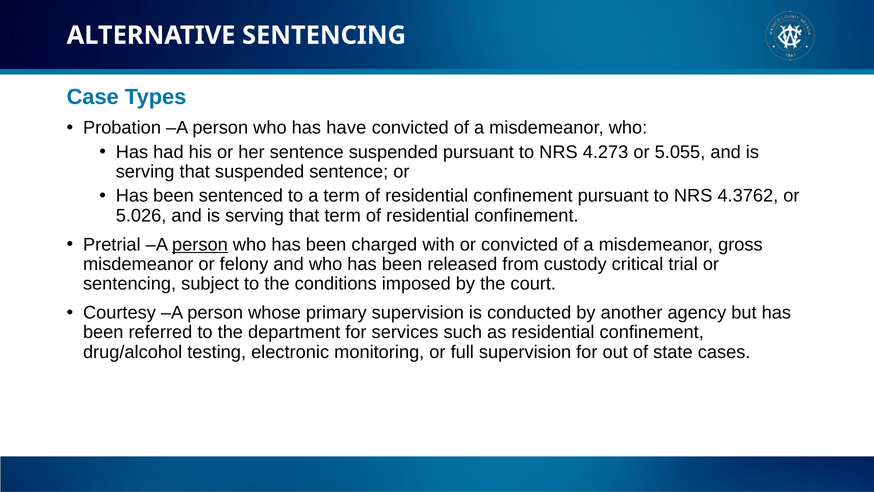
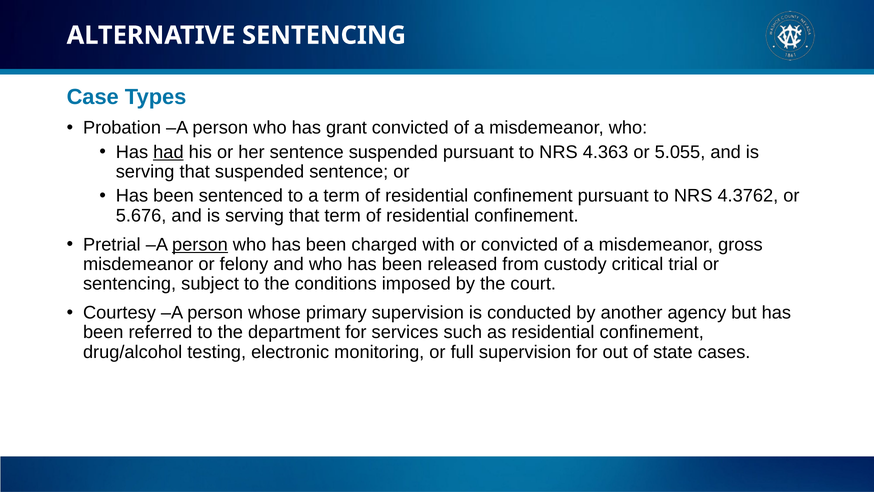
have: have -> grant
had underline: none -> present
4.273: 4.273 -> 4.363
5.026: 5.026 -> 5.676
